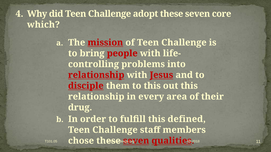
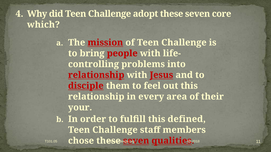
to this: this -> feel
drug: drug -> your
